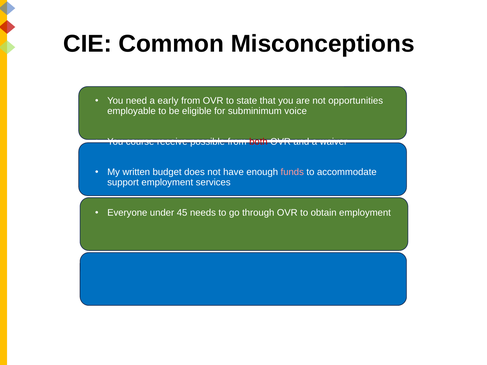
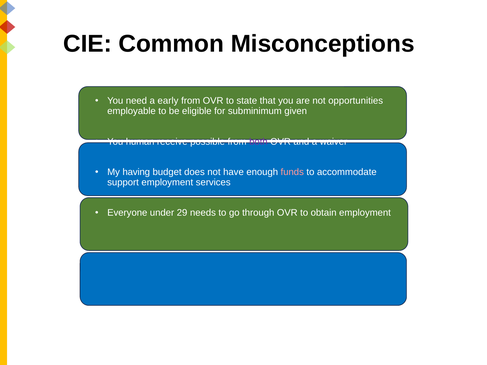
voice: voice -> given
course: course -> human
both colour: red -> purple
written: written -> having
45: 45 -> 29
